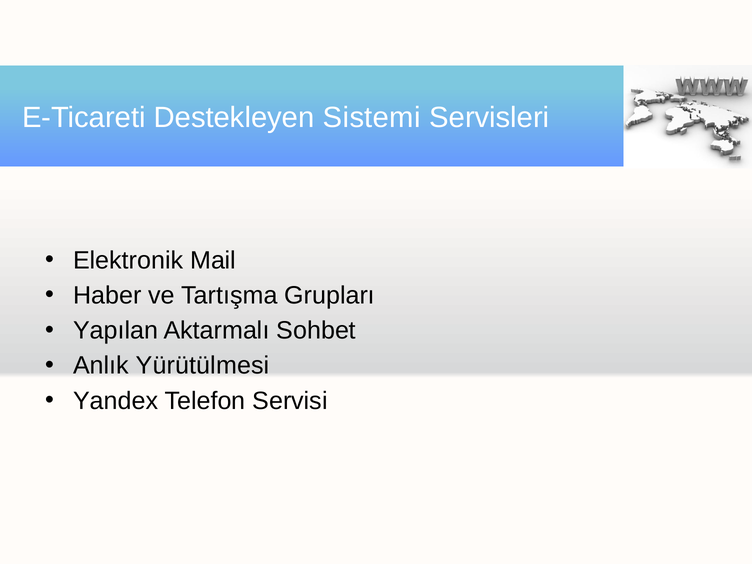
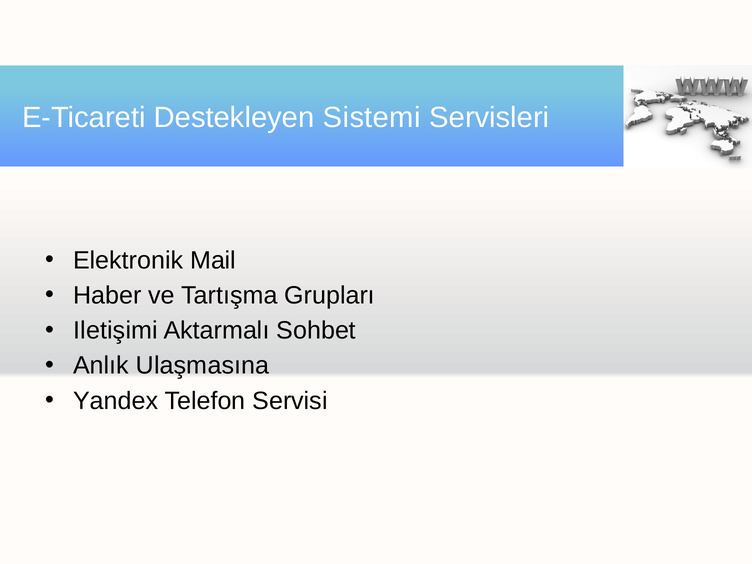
Yapılan: Yapılan -> Iletişimi
Yürütülmesi: Yürütülmesi -> Ulaşmasına
